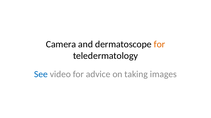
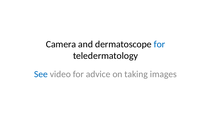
for at (159, 44) colour: orange -> blue
